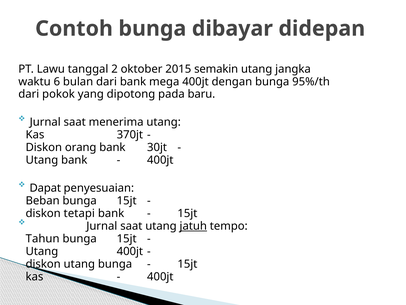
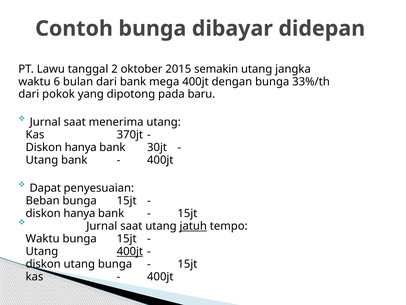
95%/th: 95%/th -> 33%/th
orang at (81, 147): orang -> hanya
tetapi at (79, 213): tetapi -> hanya
Tahun at (43, 238): Tahun -> Waktu
400jt at (130, 251) underline: none -> present
